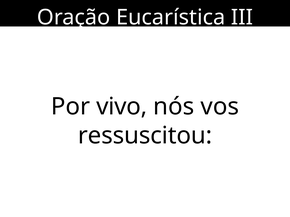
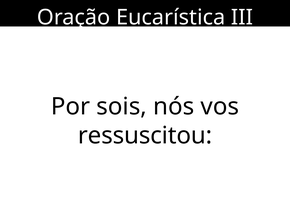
vivo: vivo -> sois
